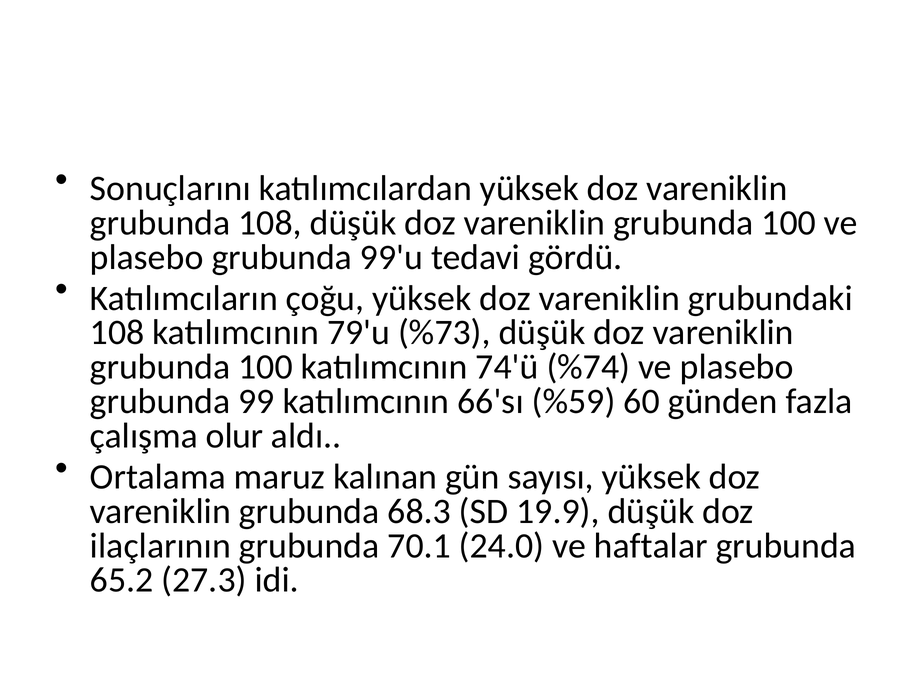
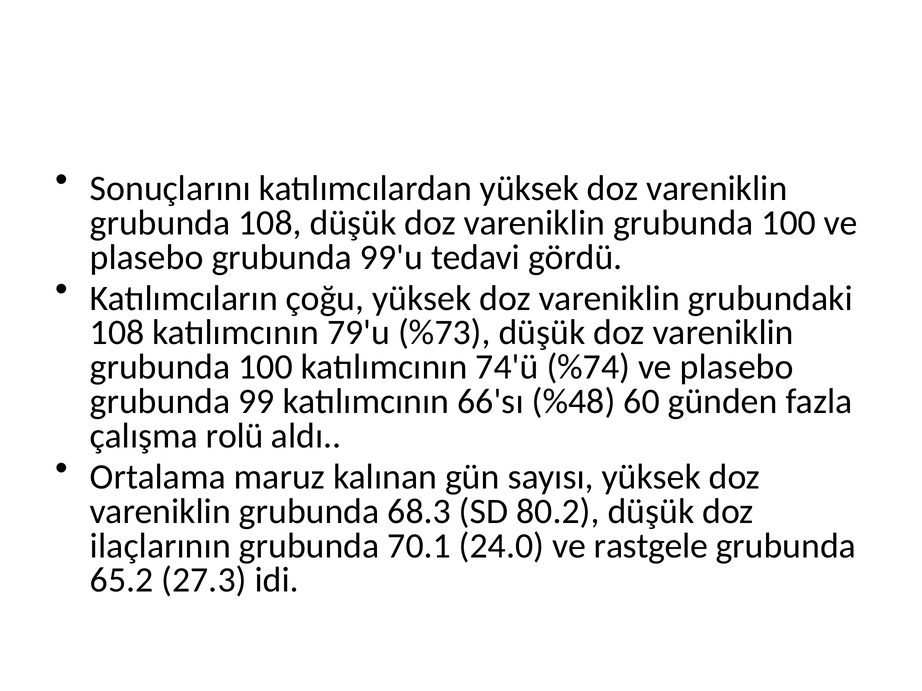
%59: %59 -> %48
olur: olur -> rolü
19.9: 19.9 -> 80.2
haftalar: haftalar -> rastgele
